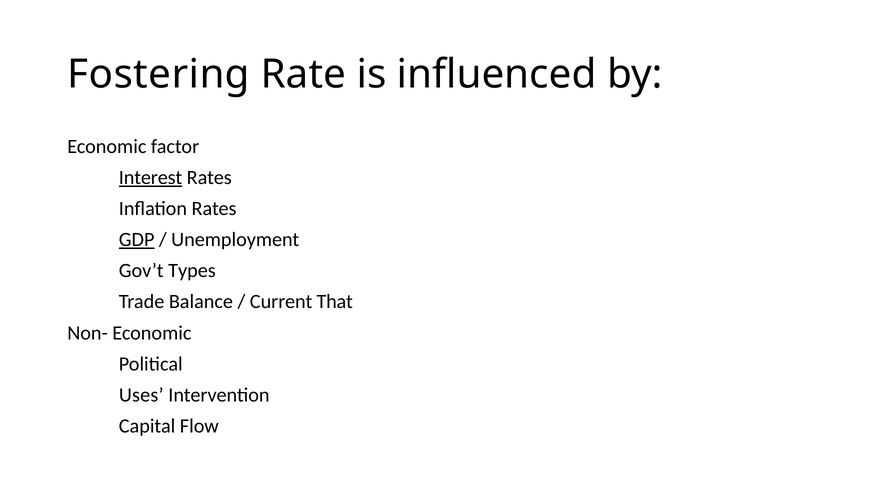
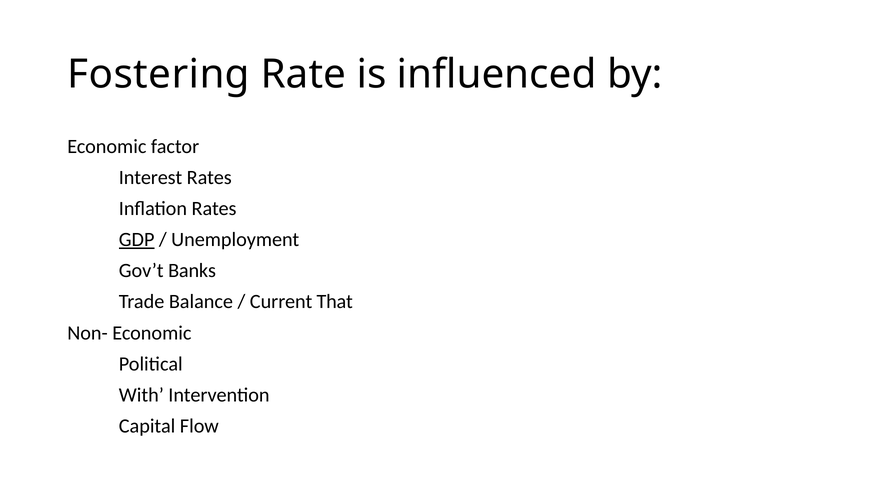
Interest underline: present -> none
Types: Types -> Banks
Uses: Uses -> With
